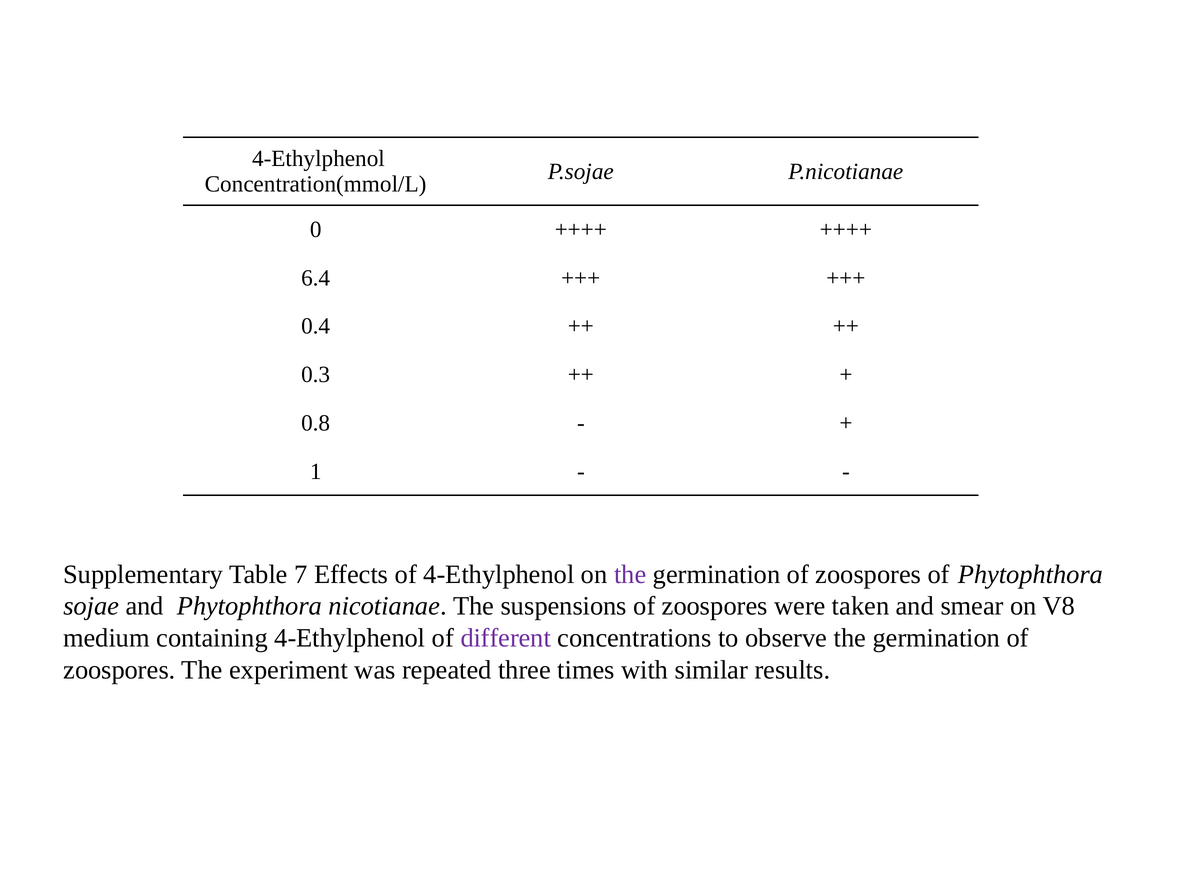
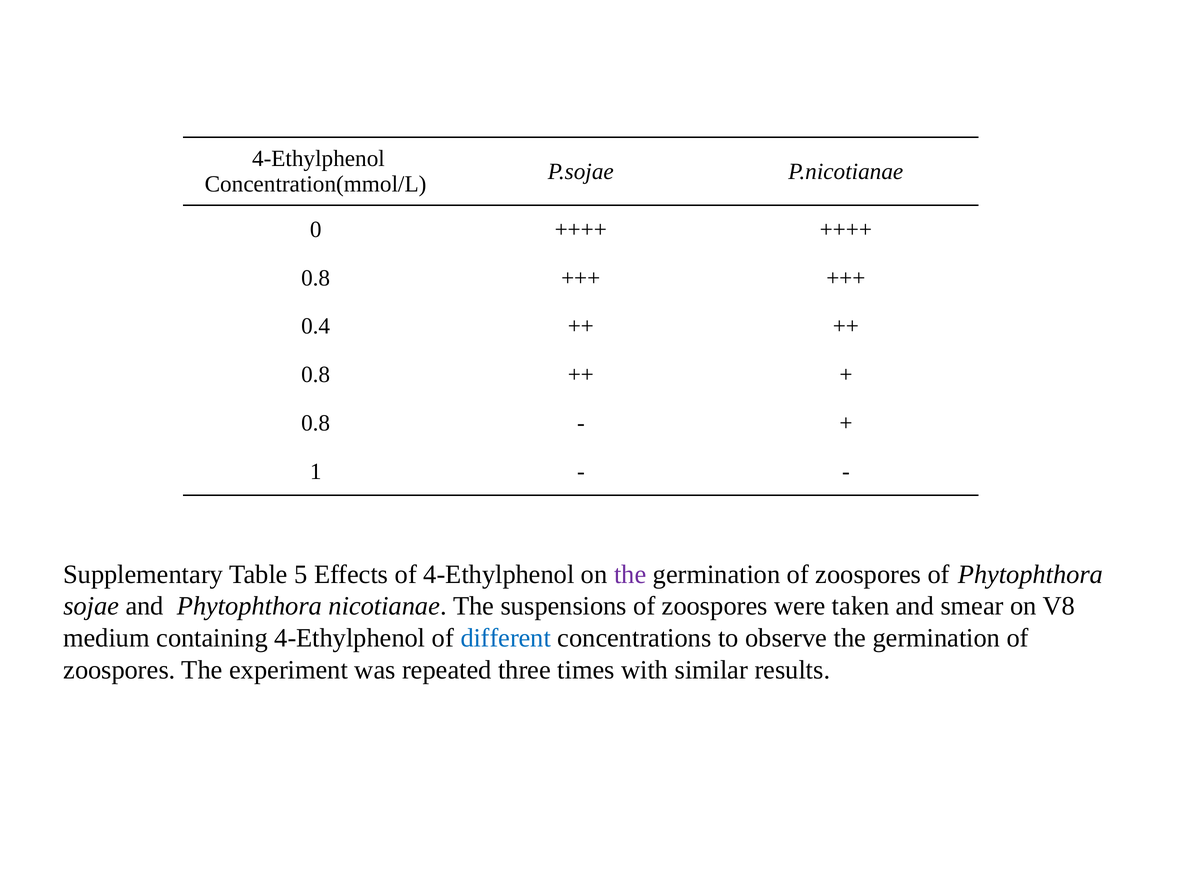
6.4 at (316, 278): 6.4 -> 0.8
0.3 at (316, 375): 0.3 -> 0.8
7: 7 -> 5
different colour: purple -> blue
